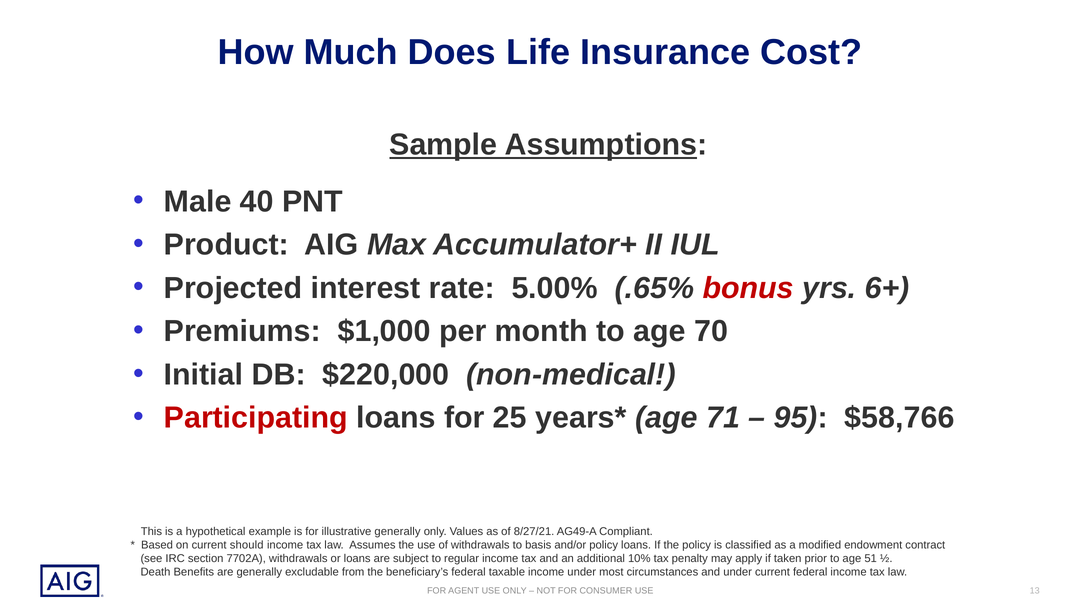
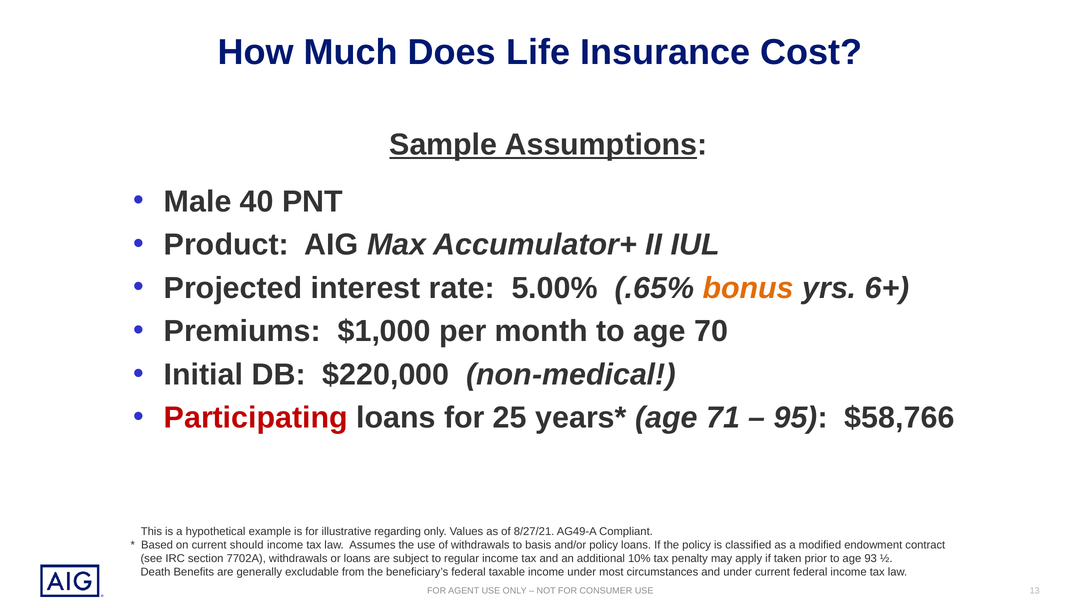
bonus colour: red -> orange
illustrative generally: generally -> regarding
51: 51 -> 93
